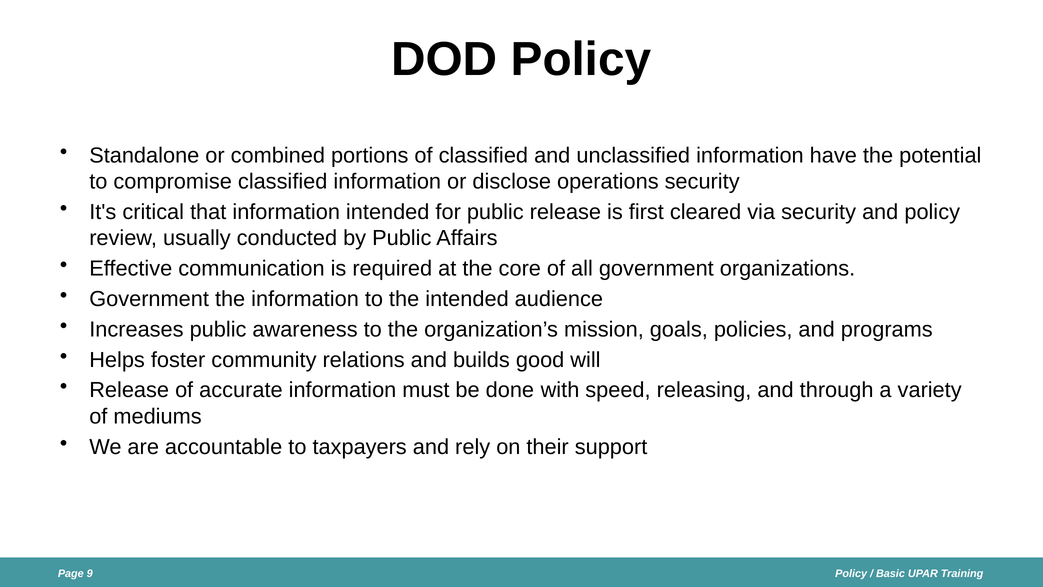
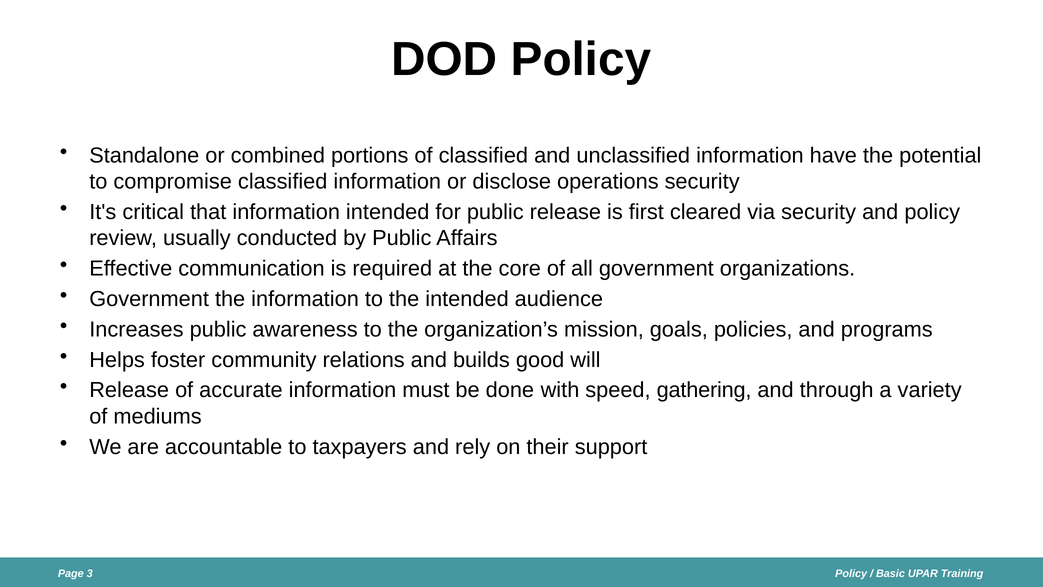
releasing: releasing -> gathering
9: 9 -> 3
